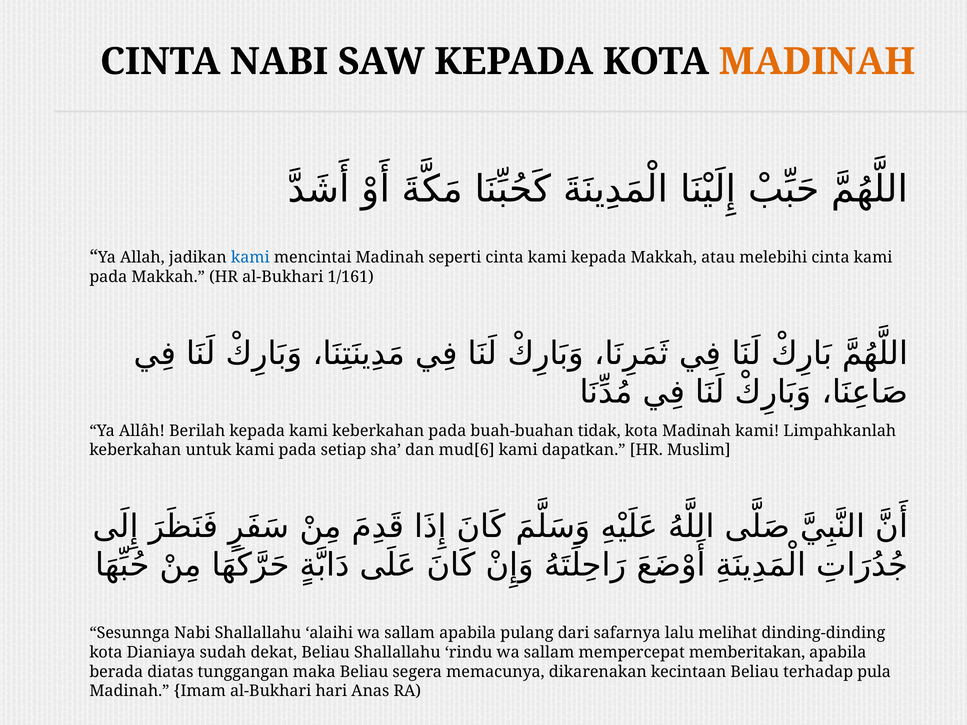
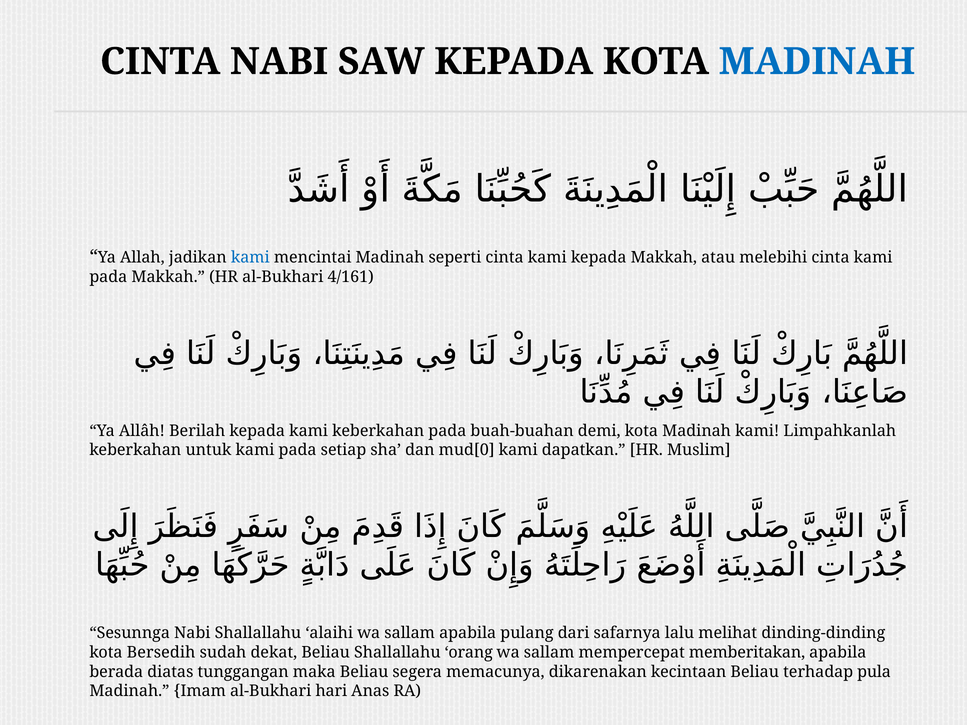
MADINAH at (817, 62) colour: orange -> blue
1/161: 1/161 -> 4/161
tidak: tidak -> demi
mud[6: mud[6 -> mud[0
Dianiaya: Dianiaya -> Bersedih
rindu: rindu -> orang
